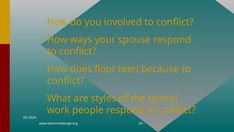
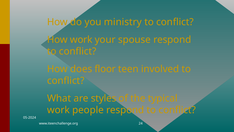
involved: involved -> ministry
How ways: ways -> work
because: because -> involved
